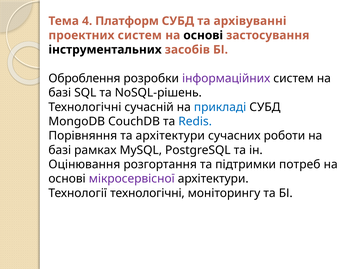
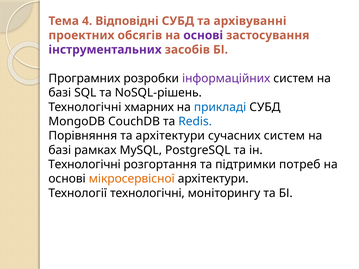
Платформ: Платформ -> Відповідні
проектних систем: систем -> обсягів
основі at (203, 35) colour: black -> purple
інструментальних colour: black -> purple
Оброблення: Оброблення -> Програмних
сучасній: сучасній -> хмарних
сучасних роботи: роботи -> систем
Оцінювання at (84, 165): Оцінювання -> Технологічні
мікросервісної colour: purple -> orange
